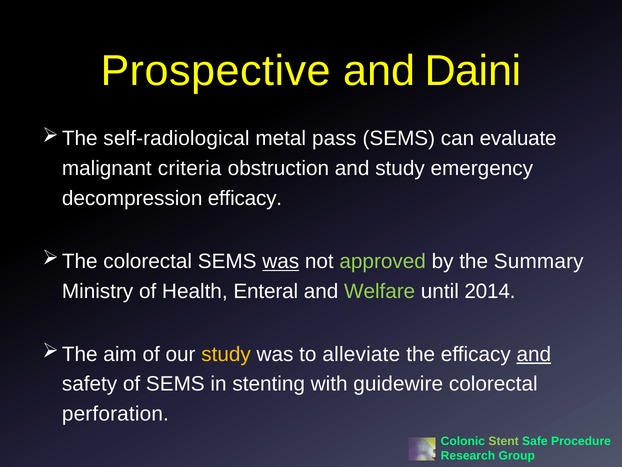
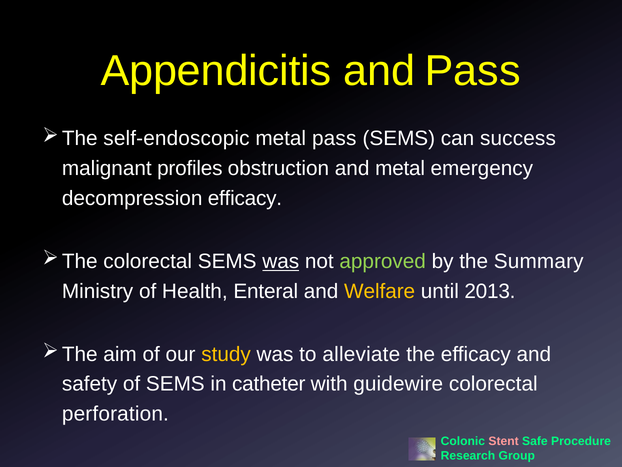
Prospective: Prospective -> Appendicitis
and Daini: Daini -> Pass
self-radiological: self-radiological -> self-endoscopic
evaluate: evaluate -> success
criteria: criteria -> profiles
and study: study -> metal
Welfare colour: light green -> yellow
2014: 2014 -> 2013
and at (534, 354) underline: present -> none
stenting: stenting -> catheter
Stent colour: light green -> pink
